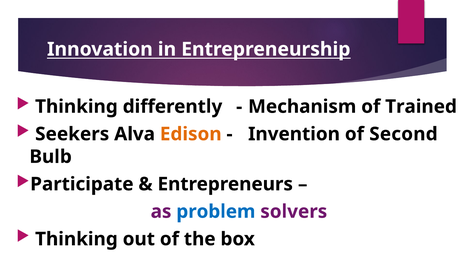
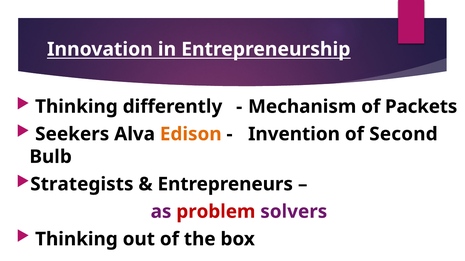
Trained: Trained -> Packets
Participate: Participate -> Strategists
problem colour: blue -> red
